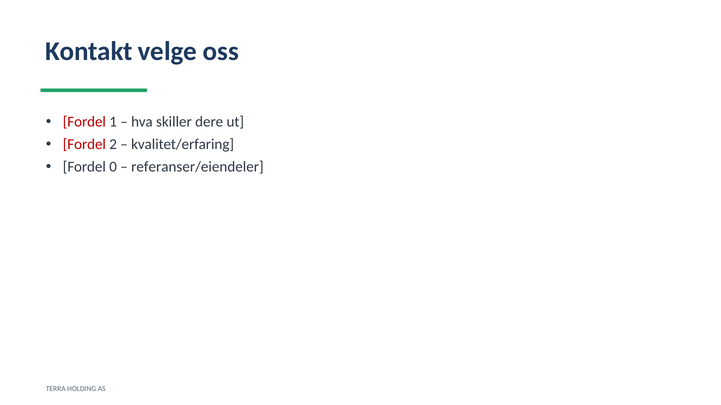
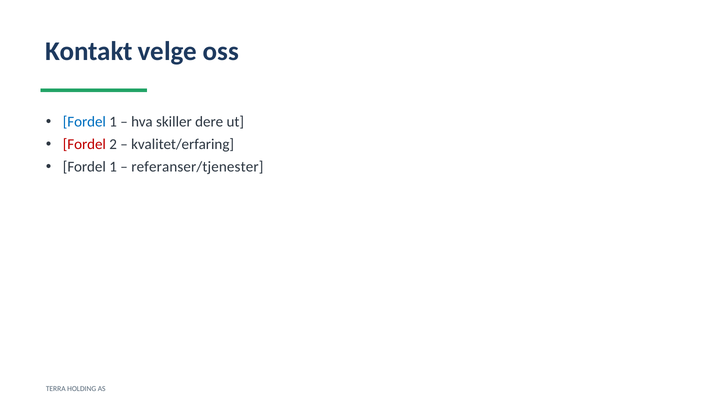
Fordel at (84, 122) colour: red -> blue
0 at (113, 167): 0 -> 1
referanser/eiendeler: referanser/eiendeler -> referanser/tjenester
